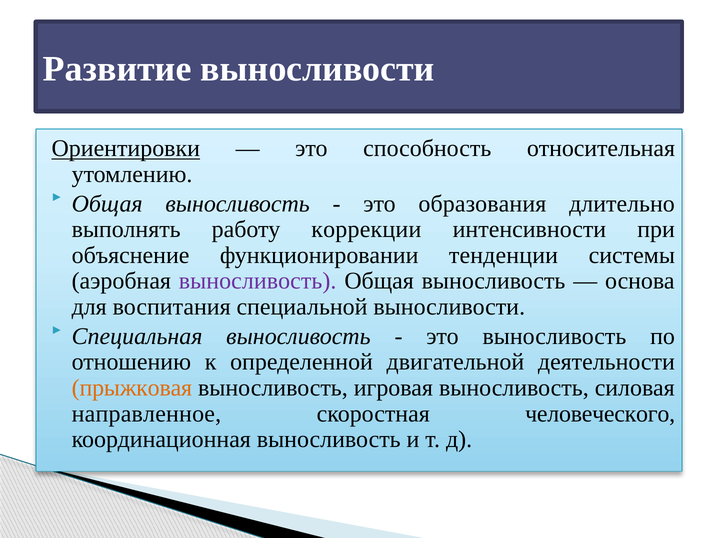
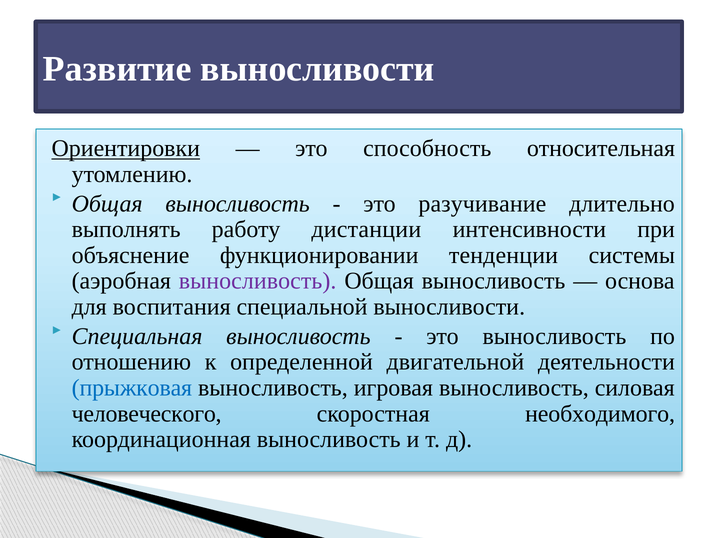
образования: образования -> разучивание
коррекции: коррекции -> дистанции
прыжковая colour: orange -> blue
направленное: направленное -> человеческого
человеческого: человеческого -> необходимого
